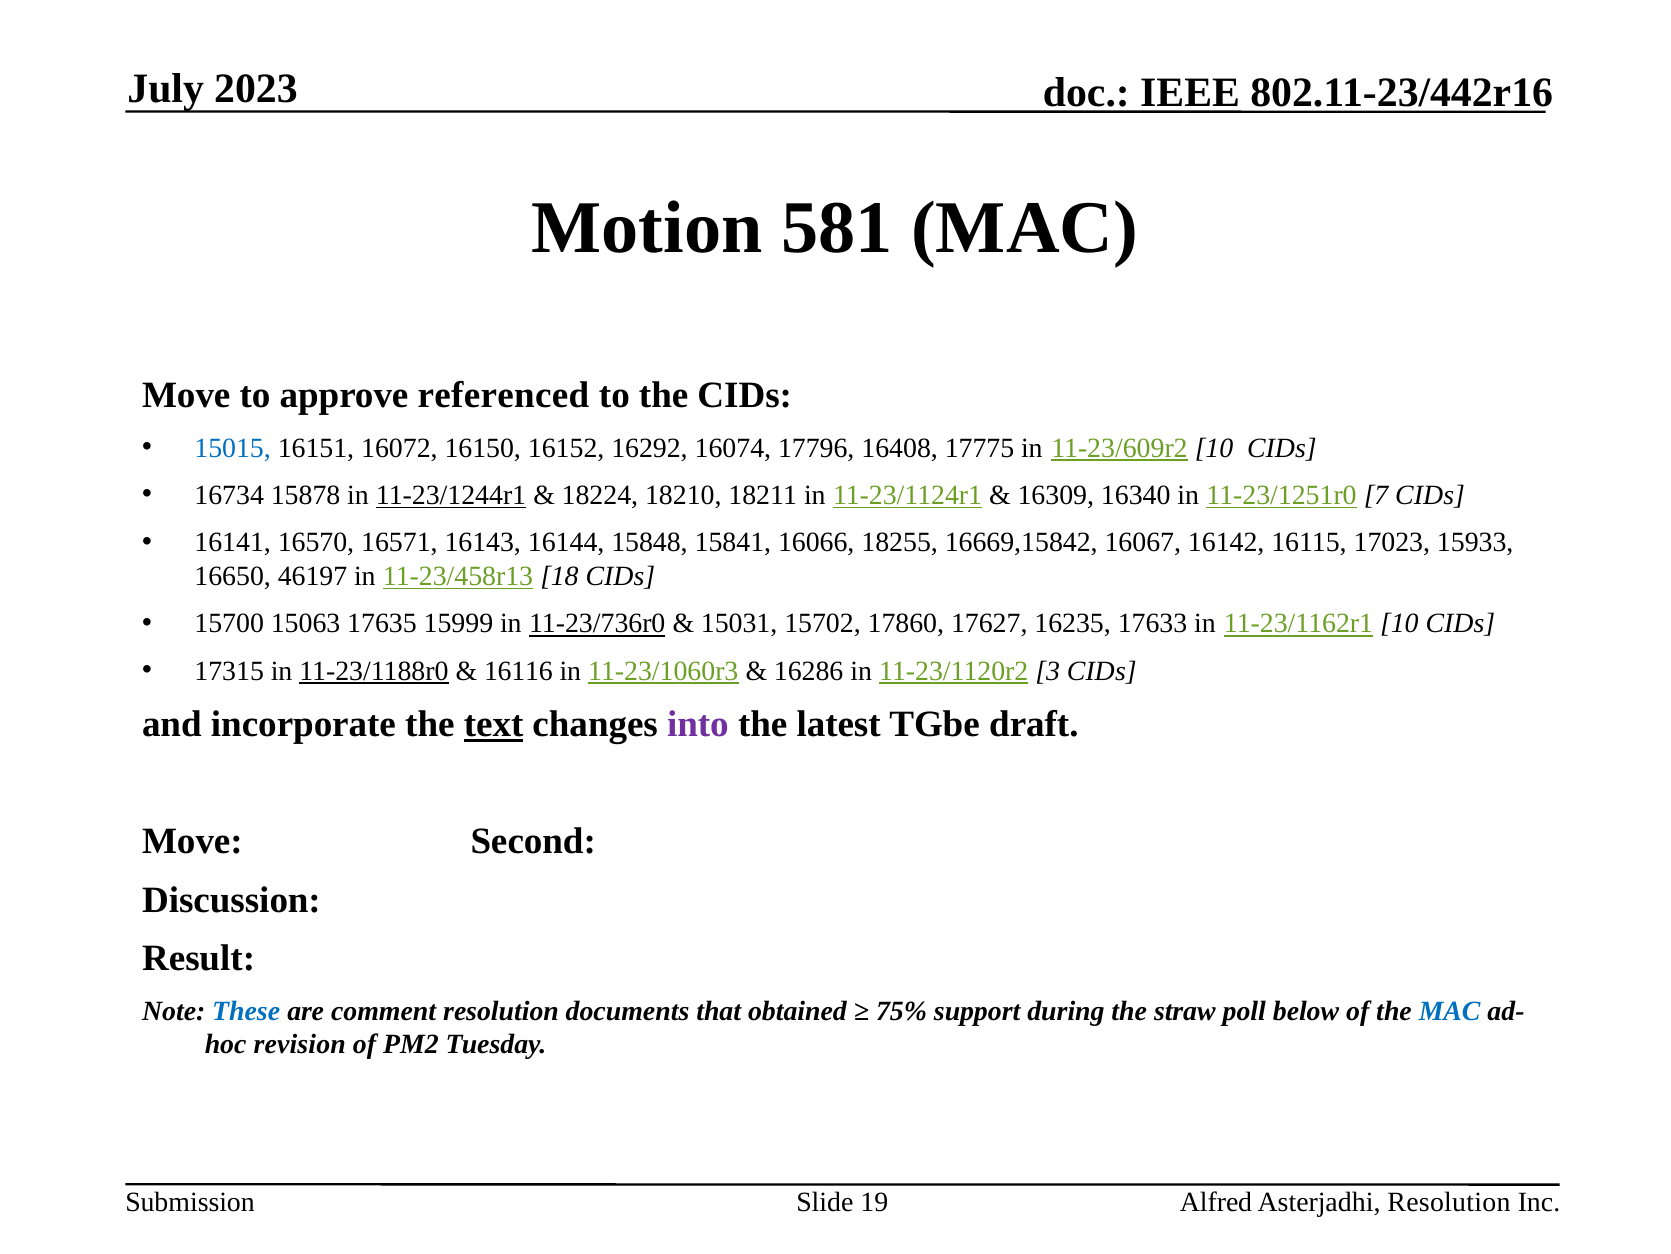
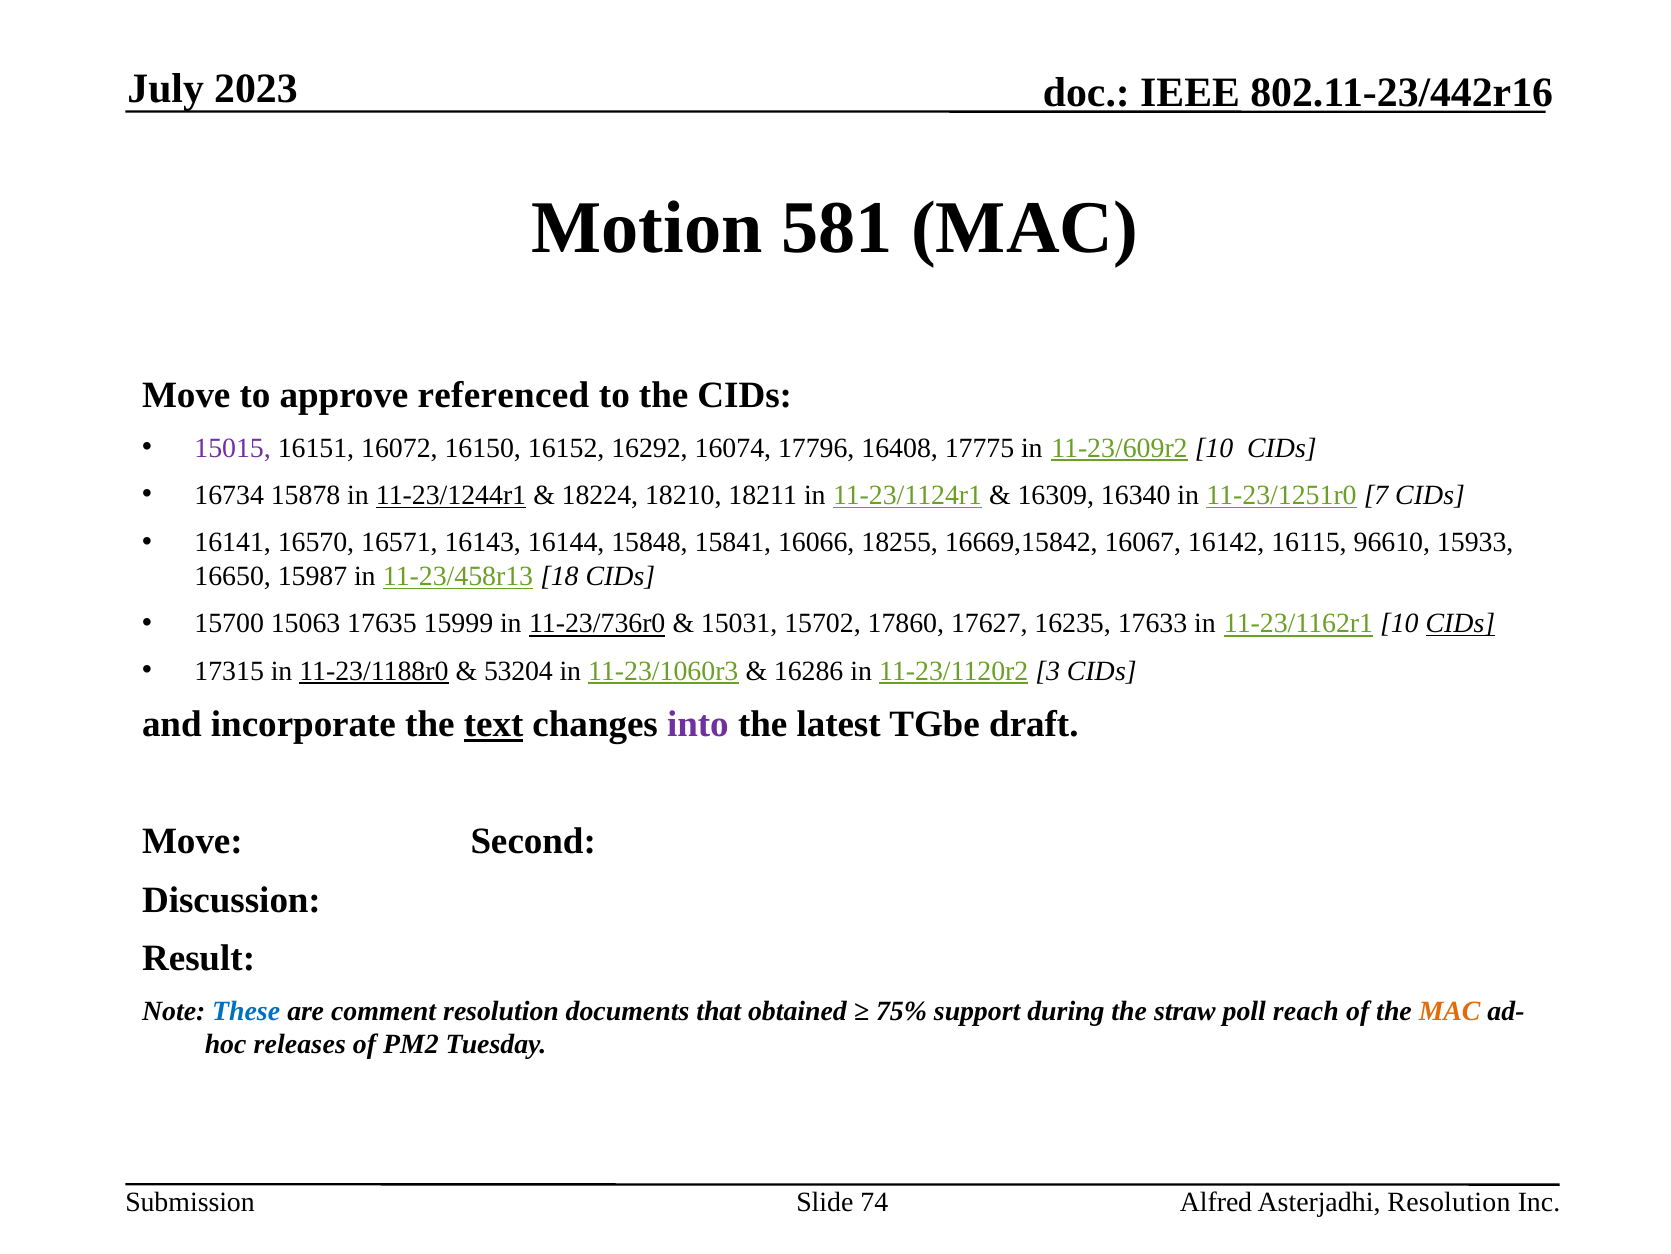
15015 colour: blue -> purple
17023: 17023 -> 96610
46197: 46197 -> 15987
CIDs at (1460, 623) underline: none -> present
16116: 16116 -> 53204
below: below -> reach
MAC at (1450, 1010) colour: blue -> orange
revision: revision -> releases
19: 19 -> 74
